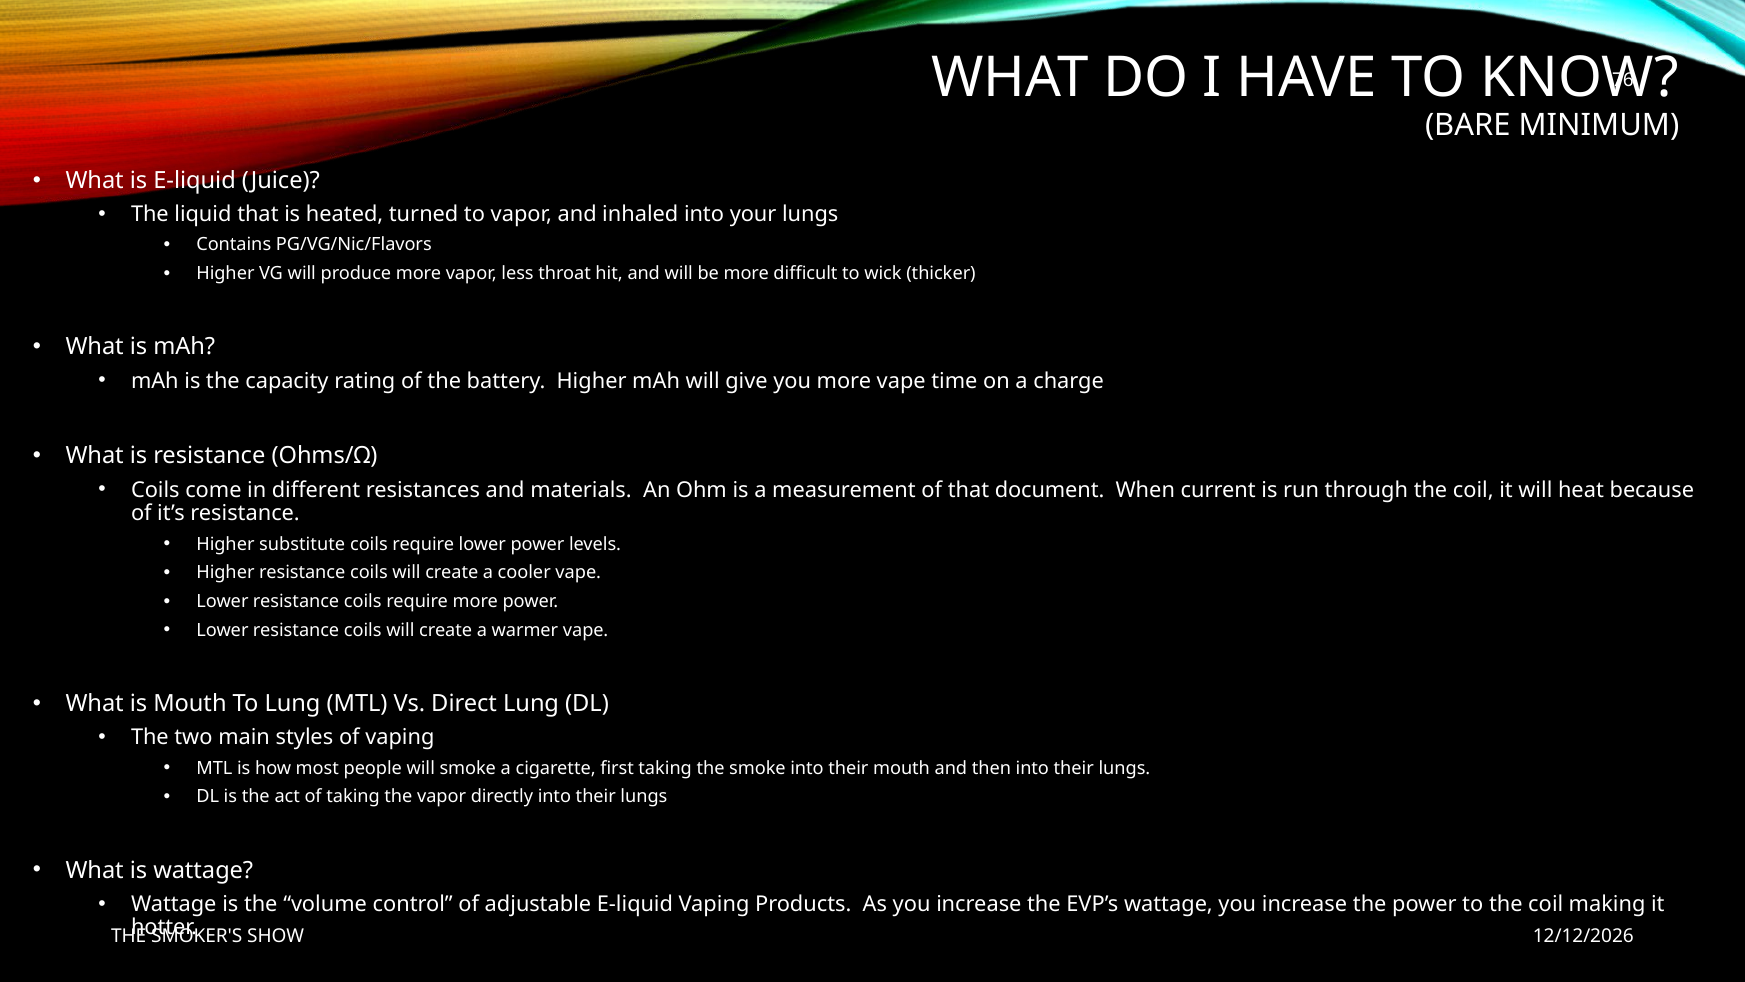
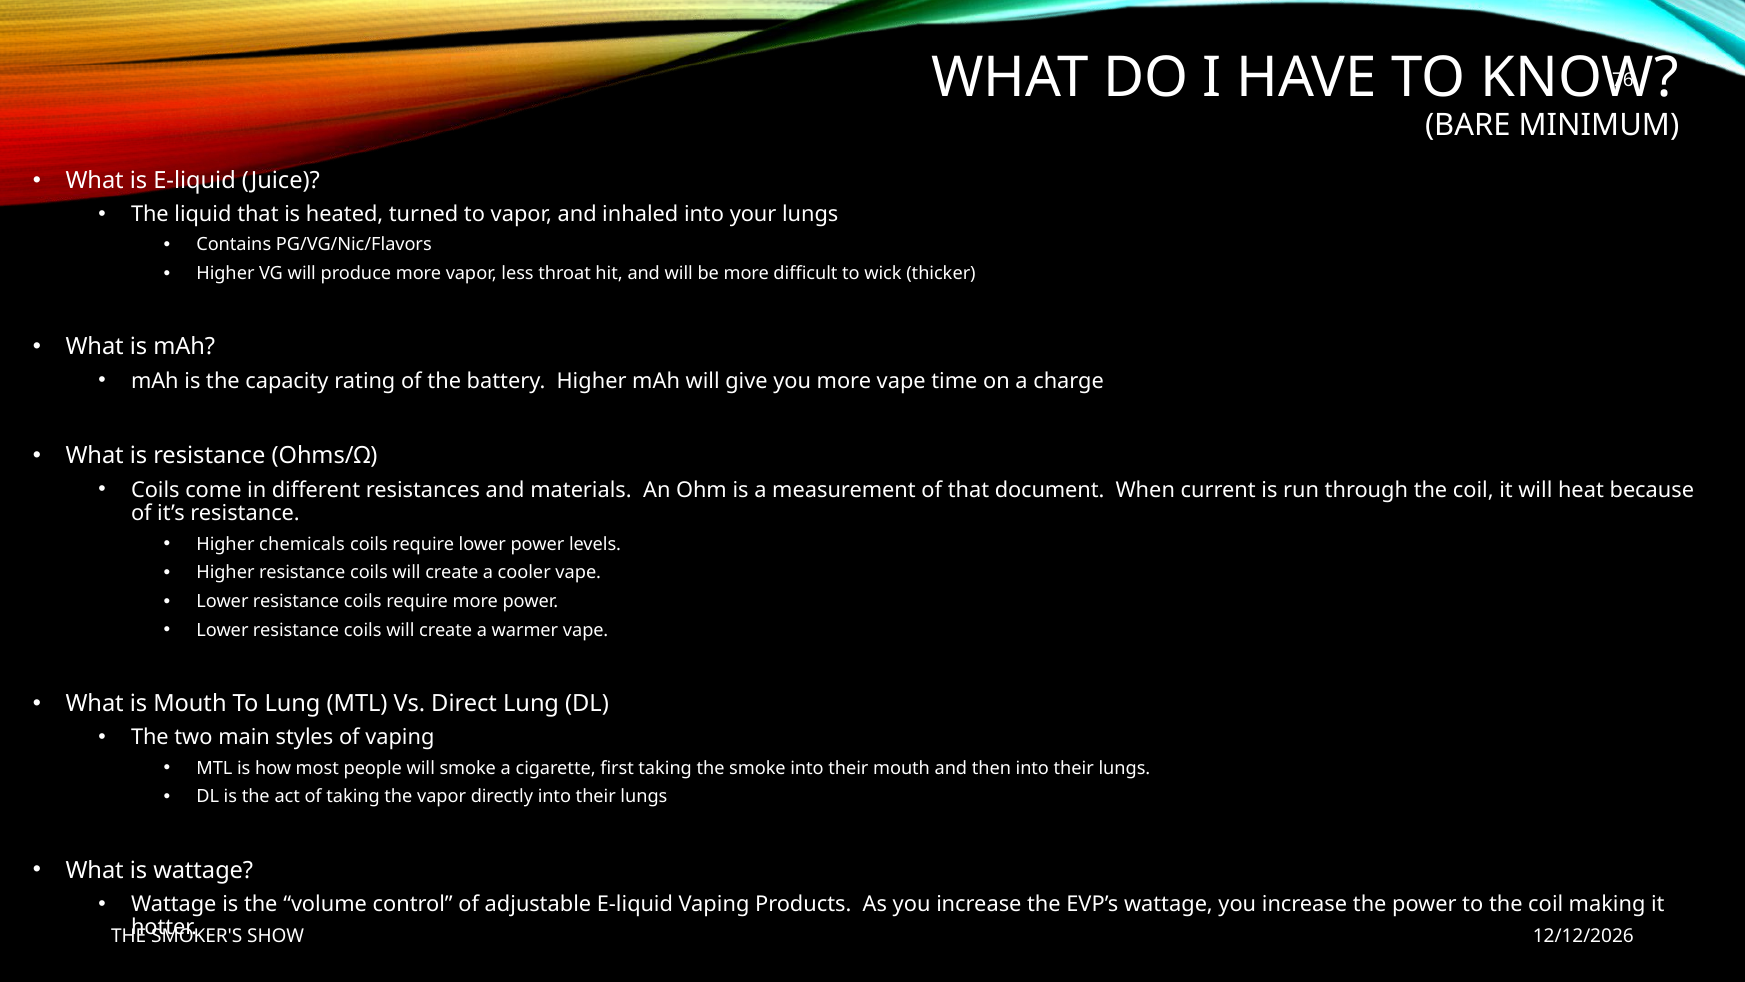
substitute: substitute -> chemicals
